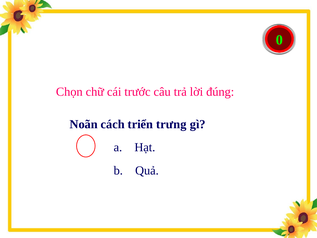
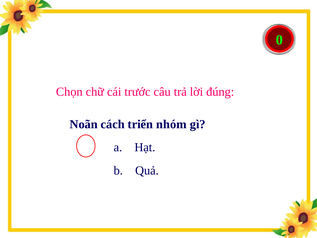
trưng: trưng -> nhóm
